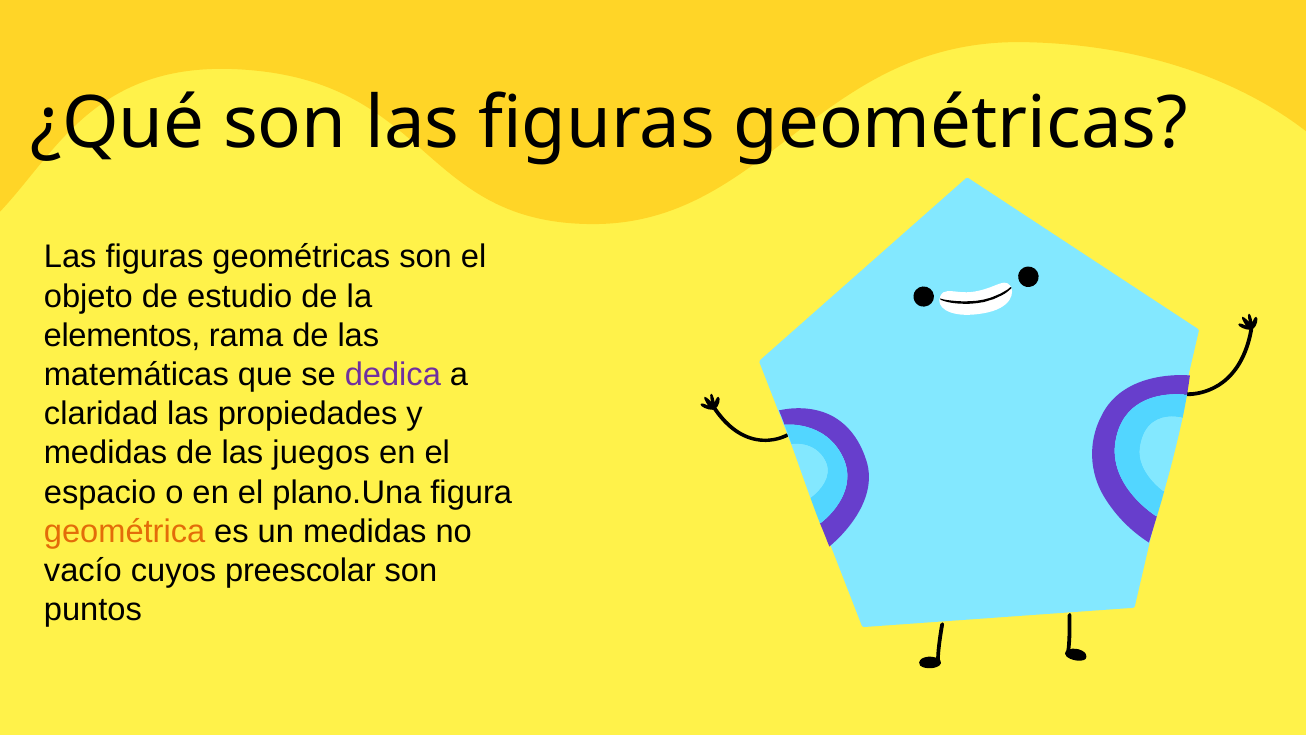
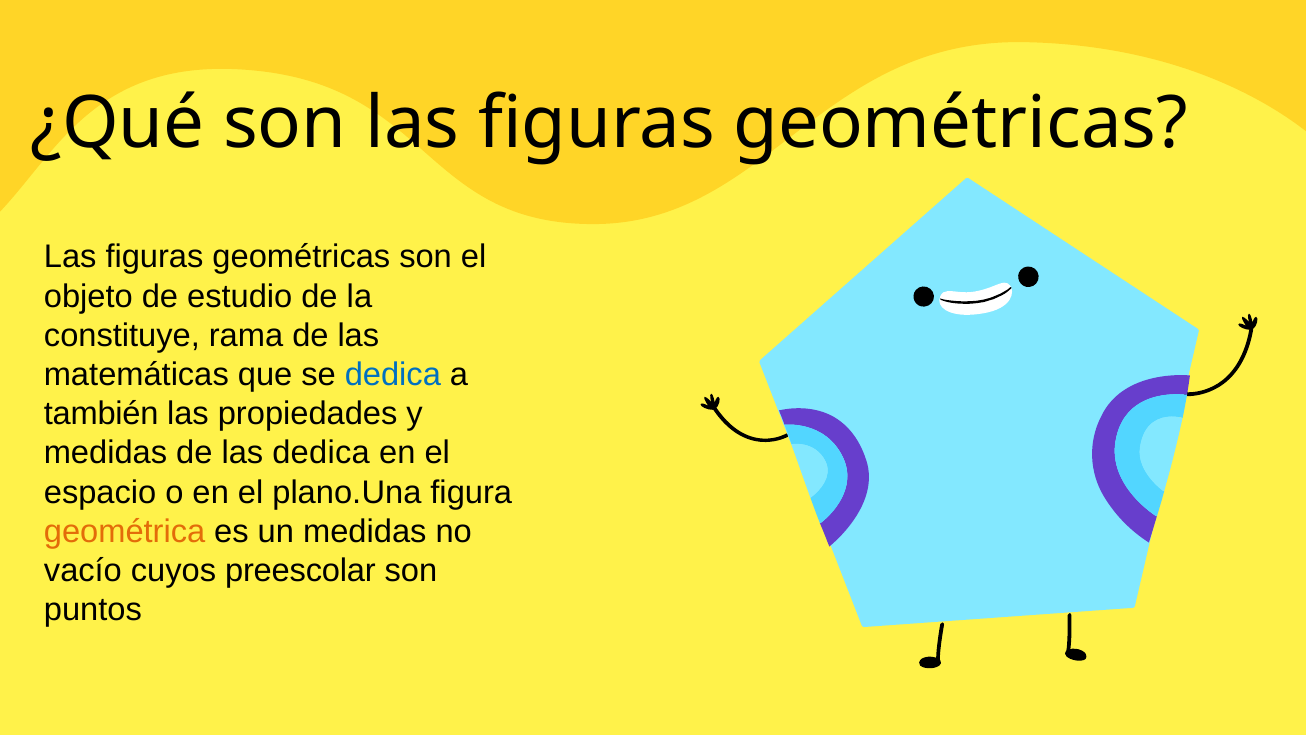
elementos: elementos -> constituye
dedica at (393, 374) colour: purple -> blue
claridad: claridad -> también
las juegos: juegos -> dedica
